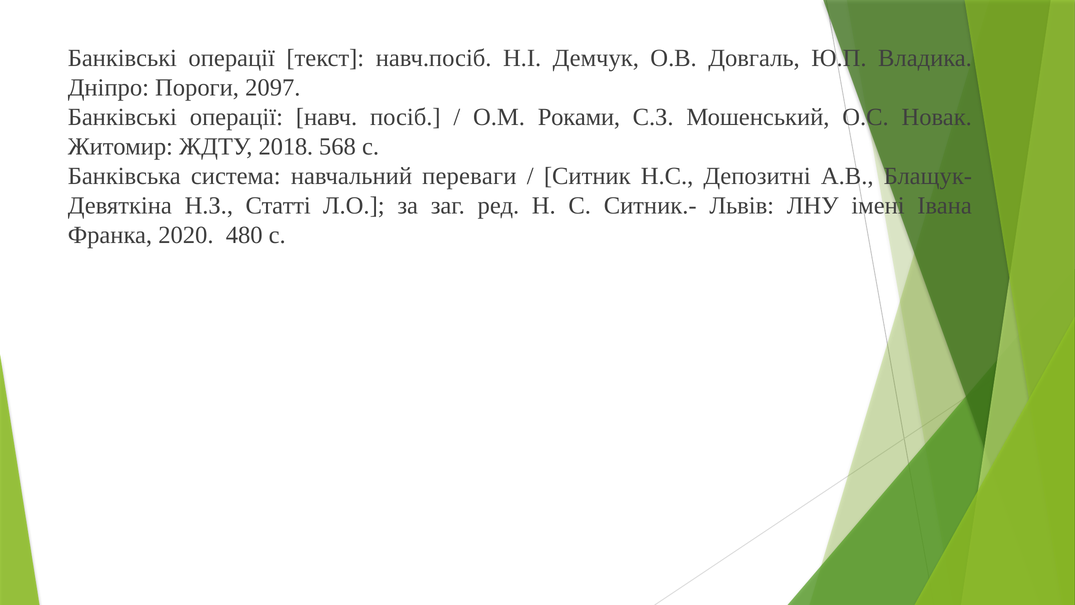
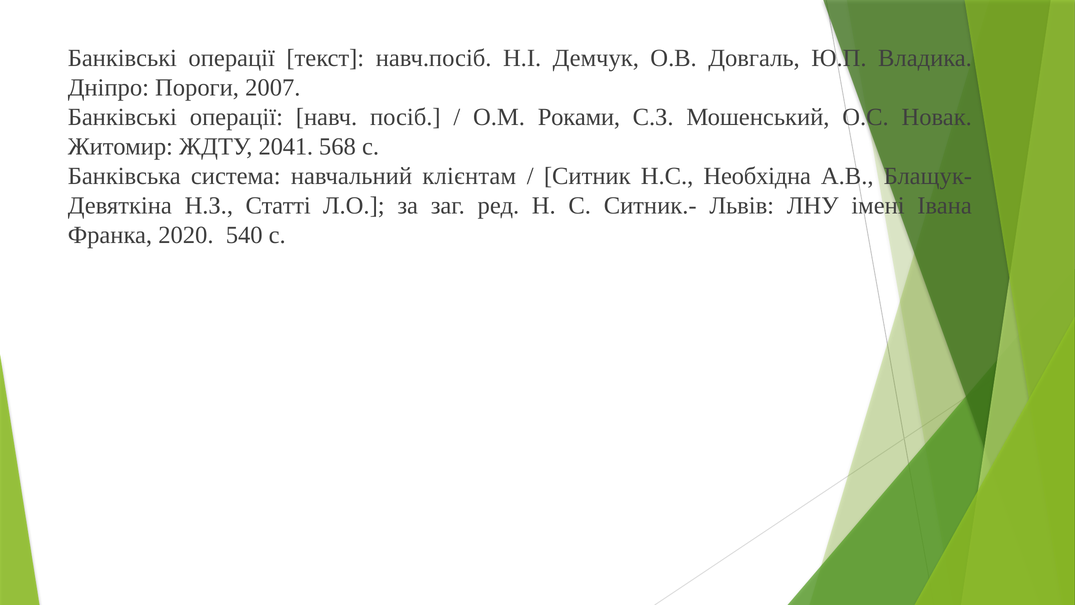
2097: 2097 -> 2007
2018: 2018 -> 2041
переваги: переваги -> клієнтам
Депозитні: Депозитні -> Необхідна
480: 480 -> 540
